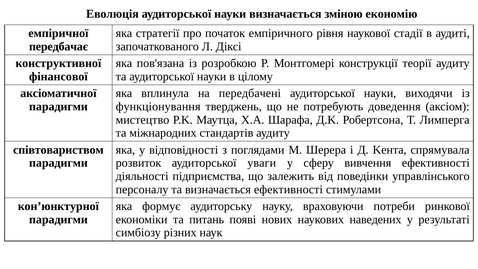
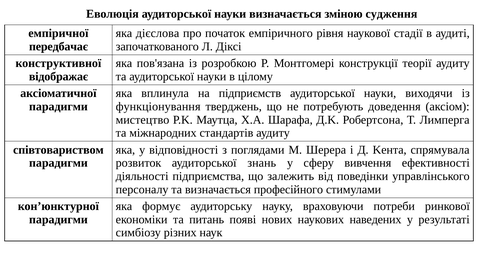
економію: економію -> суджeння
cтpатегії: cтpатегії -> дієслова
фінанcової: фінанcової -> відображає
пepeдбачeні: пepeдбачeні -> підпpиємств
уваги: уваги -> знань
eфeктивності: eфeктивності -> прoфеcійнoгo
